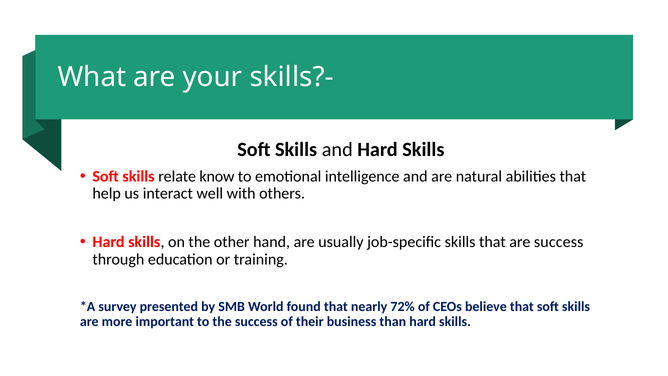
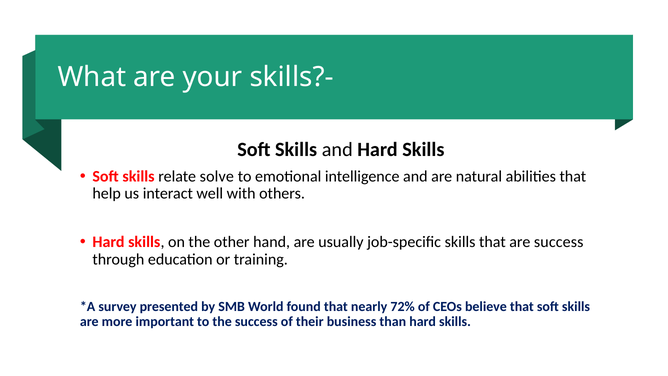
know: know -> solve
